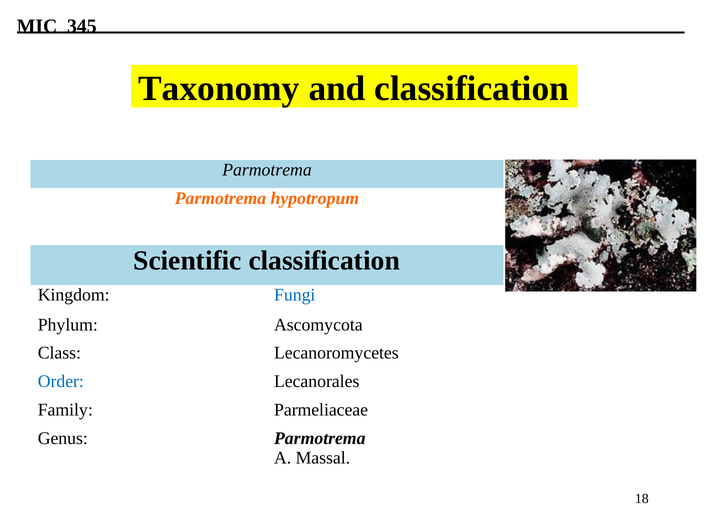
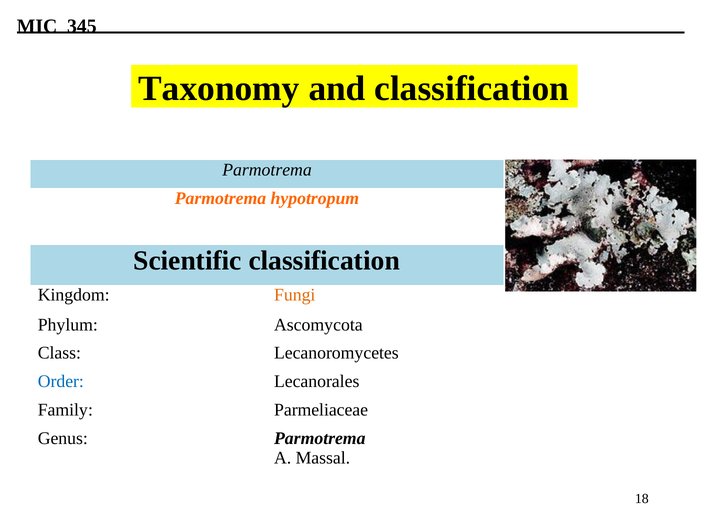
Fungi colour: blue -> orange
